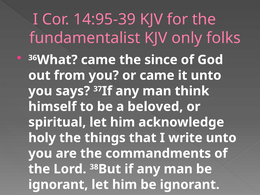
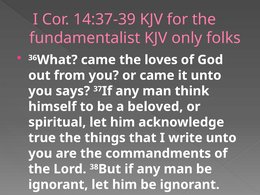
14:95-39: 14:95-39 -> 14:37-39
since: since -> loves
holy: holy -> true
